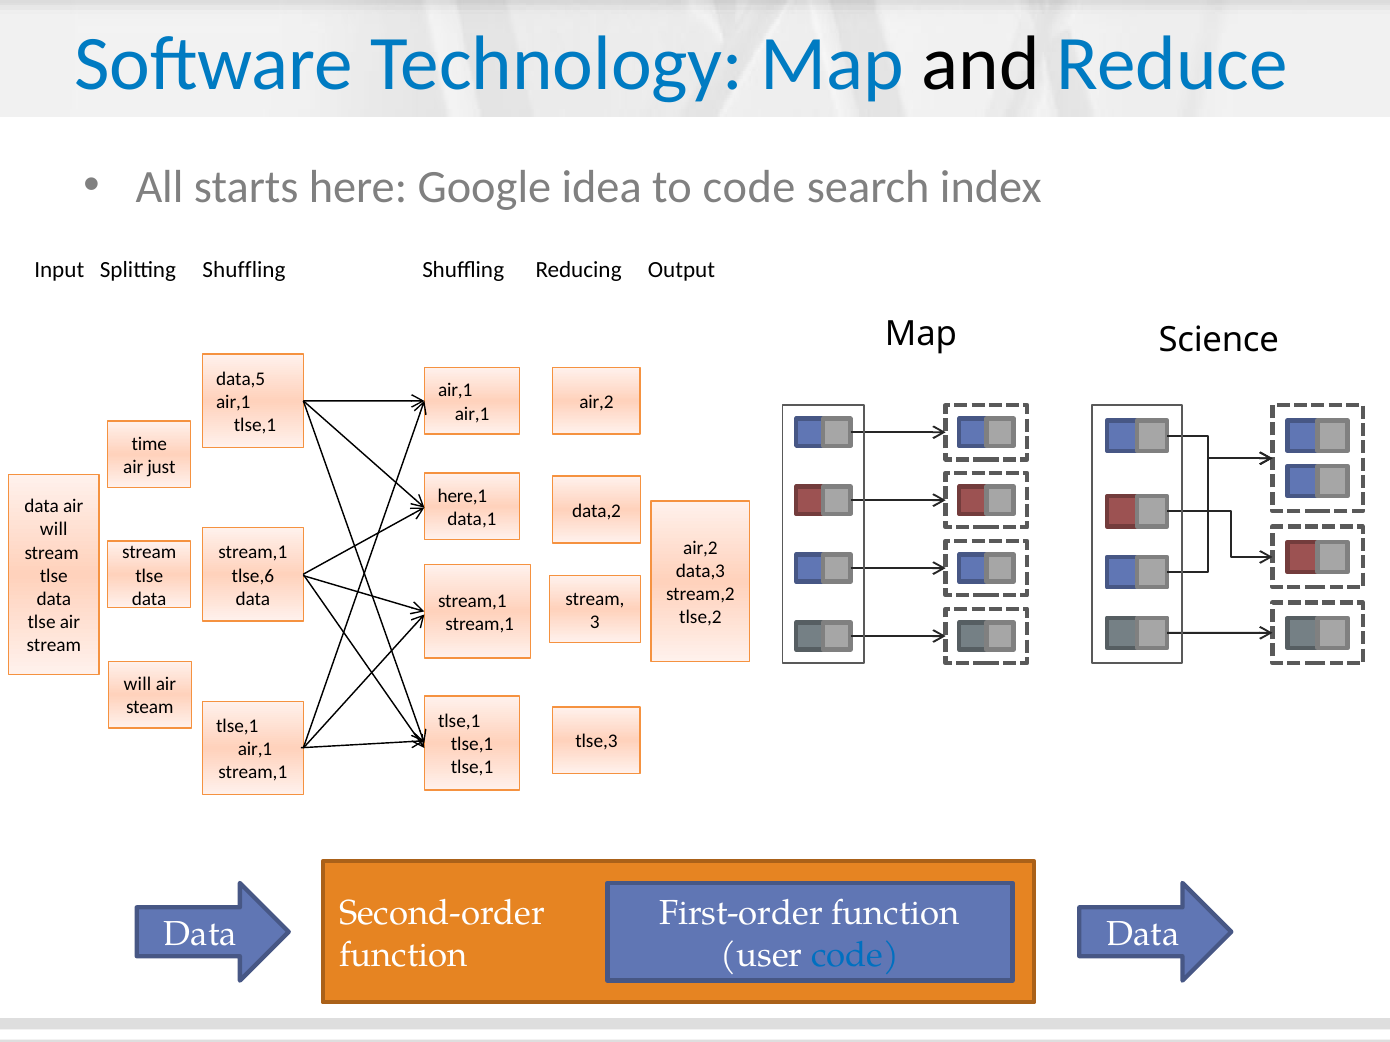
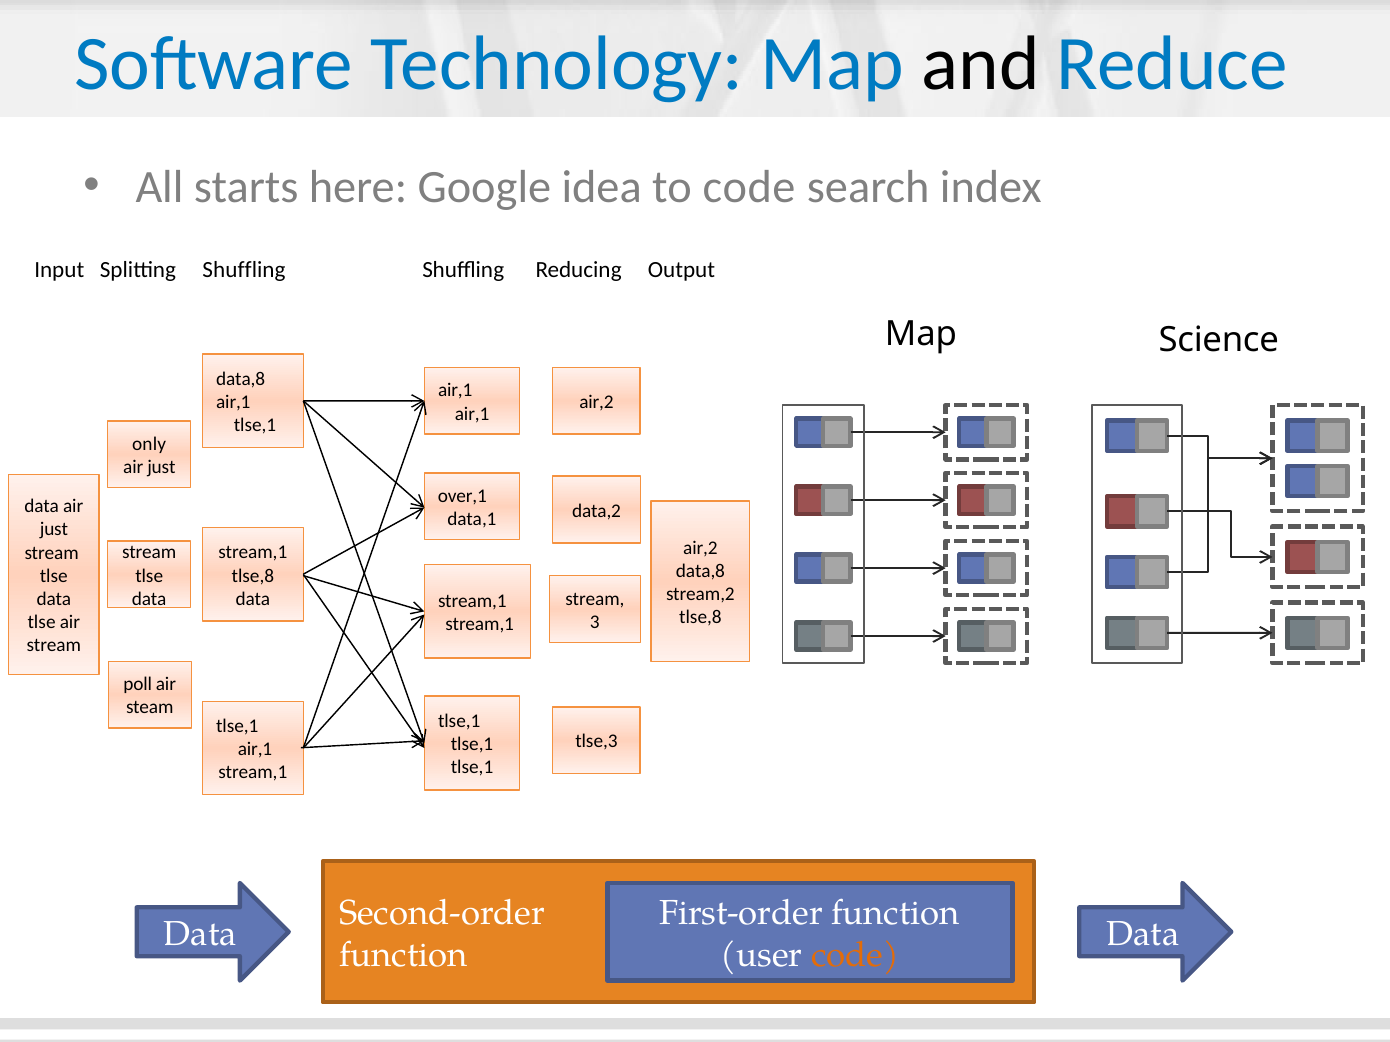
data,5 at (241, 379): data,5 -> data,8
time: time -> only
here,1: here,1 -> over,1
will at (54, 530): will -> just
data,3 at (700, 571): data,3 -> data,8
tlse,6 at (253, 576): tlse,6 -> tlse,8
tlse,2 at (700, 618): tlse,2 -> tlse,8
will at (138, 685): will -> poll
code at (855, 956) colour: blue -> orange
